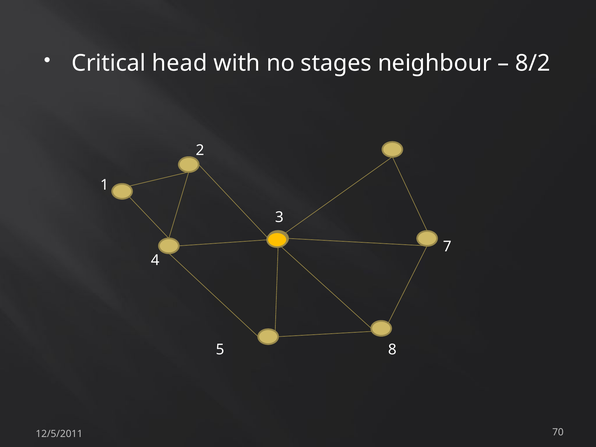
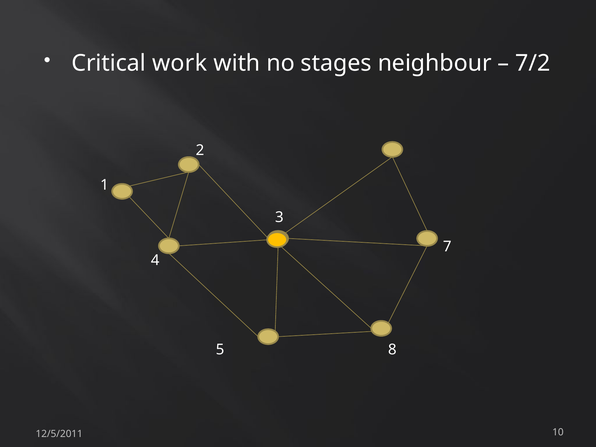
head: head -> work
8/2: 8/2 -> 7/2
70: 70 -> 10
